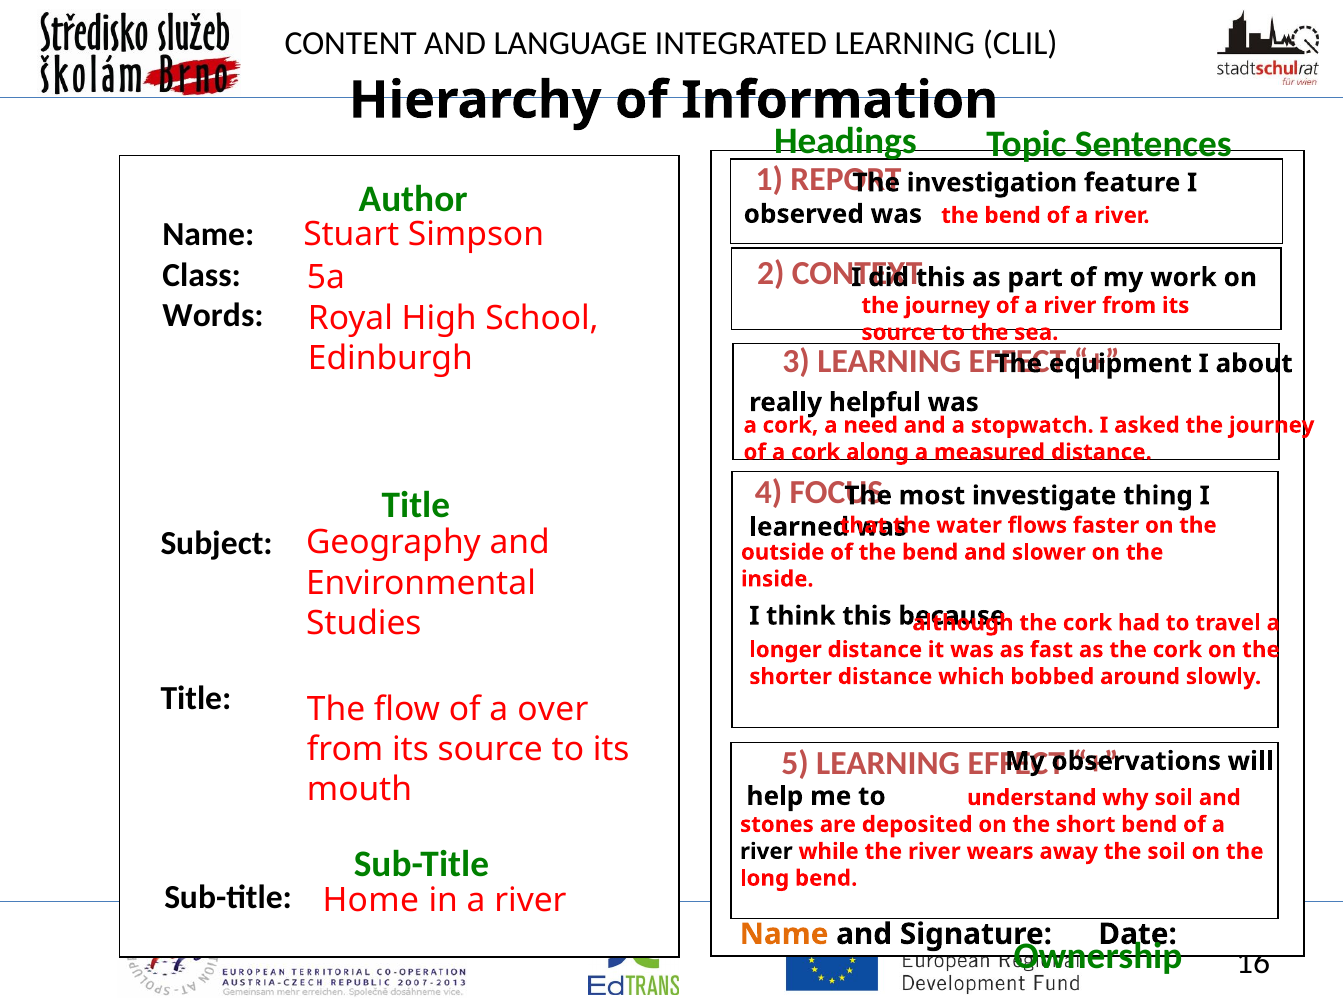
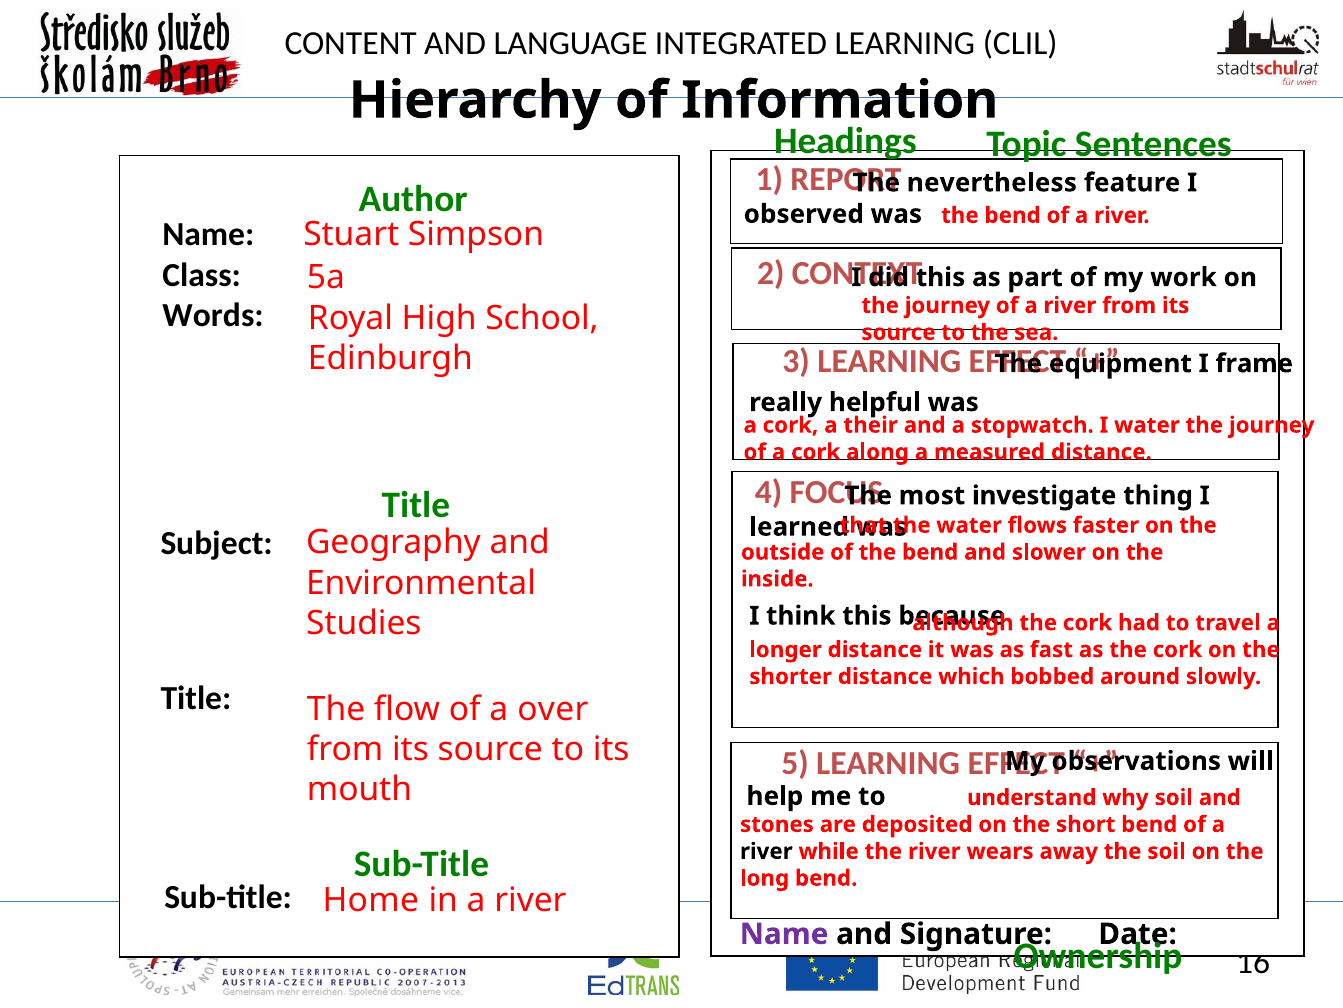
investigation: investigation -> nevertheless
about: about -> frame
need: need -> their
I asked: asked -> water
Name at (784, 933) colour: orange -> purple
